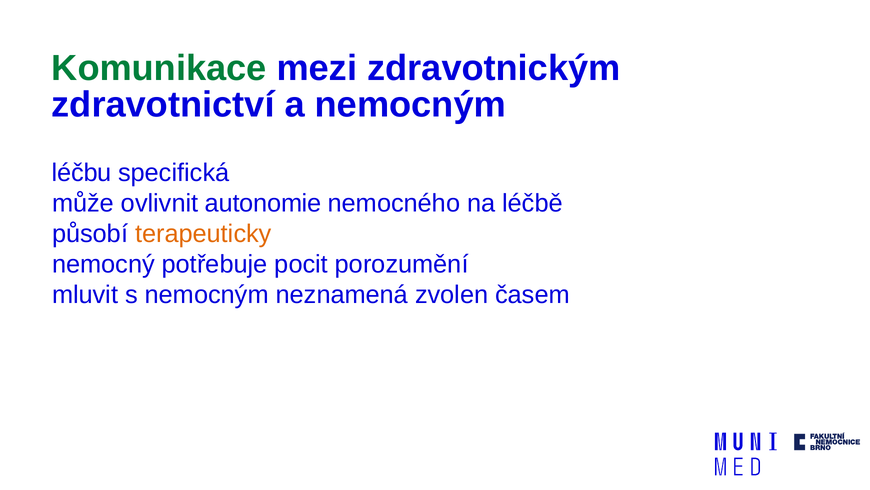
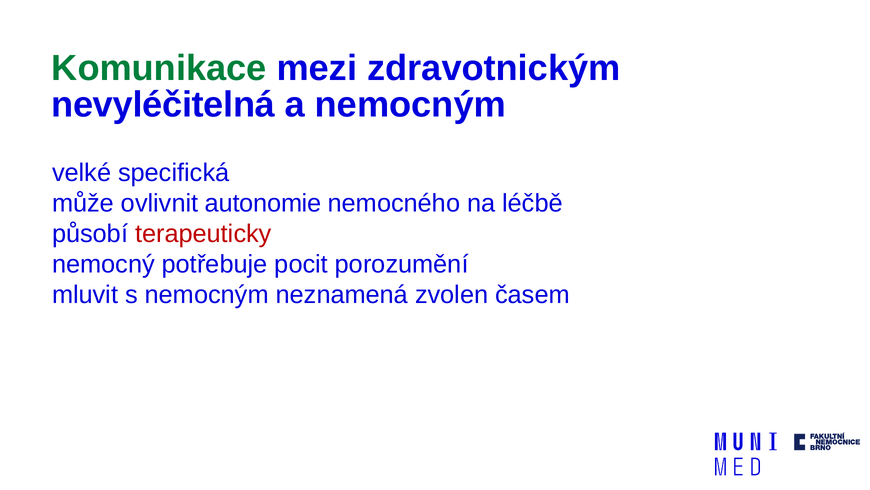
zdravotnictví: zdravotnictví -> nevyléčitelná
léčbu: léčbu -> velké
terapeuticky colour: orange -> red
